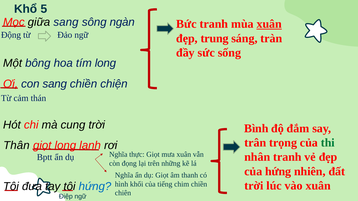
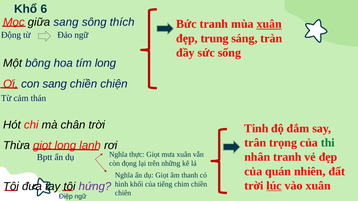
5: 5 -> 6
ngàn: ngàn -> thích
cung: cung -> chân
Bình: Bình -> Tinh
Thân: Thân -> Thừa
của hứng: hứng -> quán
lúc underline: none -> present
hứng at (95, 187) colour: blue -> purple
